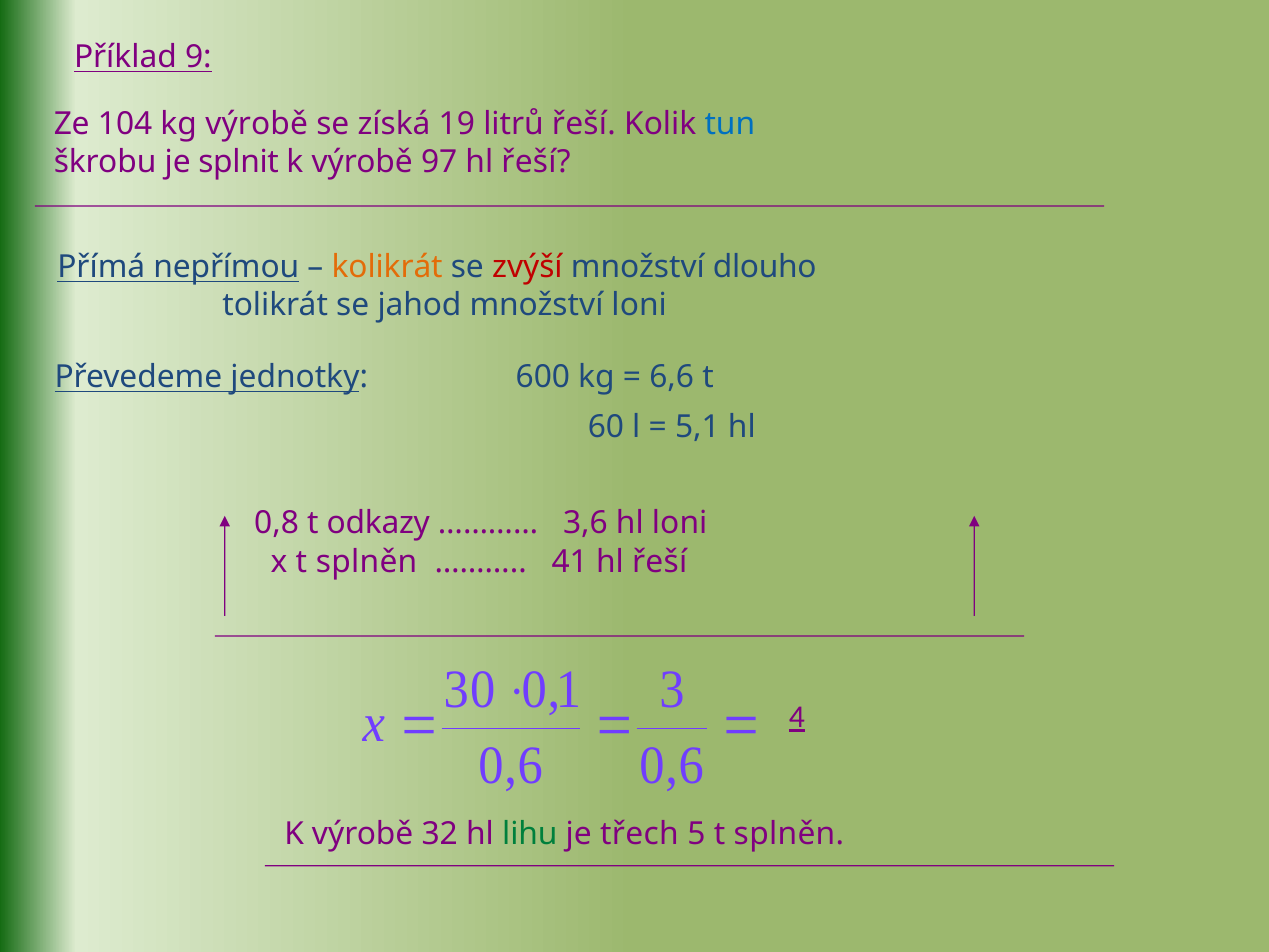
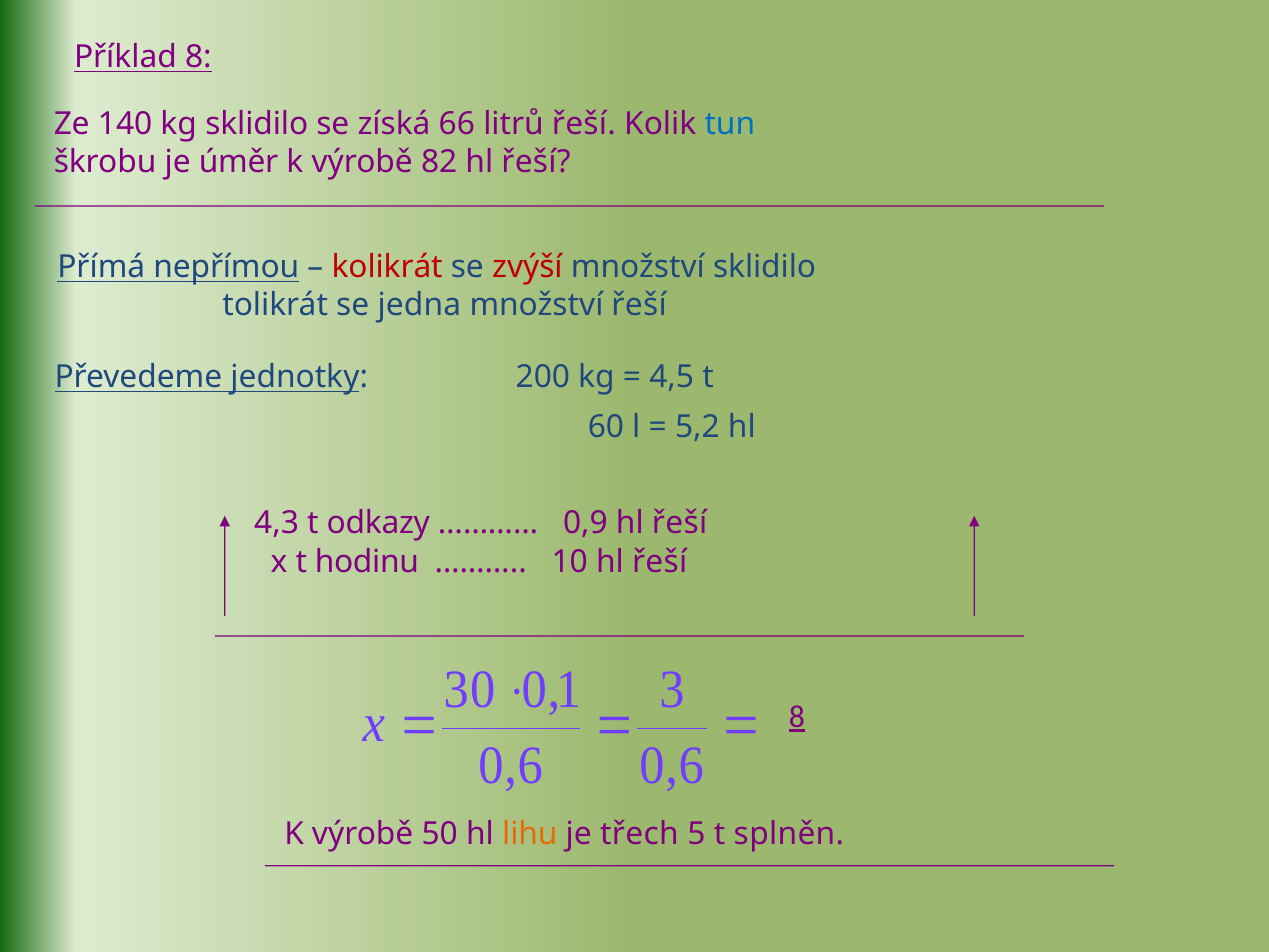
Příklad 9: 9 -> 8
104: 104 -> 140
kg výrobě: výrobě -> sklidilo
19: 19 -> 66
splnit: splnit -> úměr
97: 97 -> 82
kolikrát colour: orange -> red
množství dlouho: dlouho -> sklidilo
jahod: jahod -> jedna
množství loni: loni -> řeší
600: 600 -> 200
6,6: 6,6 -> 4,5
5,1: 5,1 -> 5,2
0,8: 0,8 -> 4,3
3,6: 3,6 -> 0,9
loni at (680, 523): loni -> řeší
x t splněn: splněn -> hodinu
41: 41 -> 10
x 4: 4 -> 8
32: 32 -> 50
lihu colour: green -> orange
